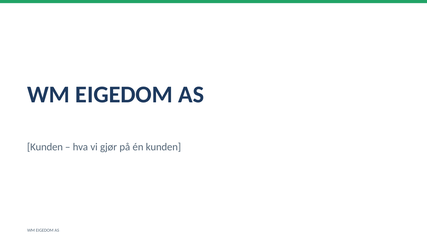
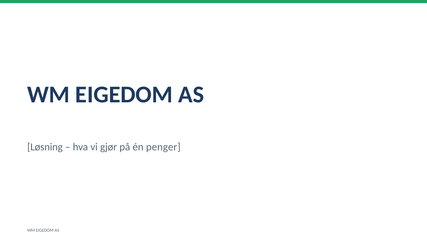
Kunden at (45, 147): Kunden -> Løsning
én kunden: kunden -> penger
